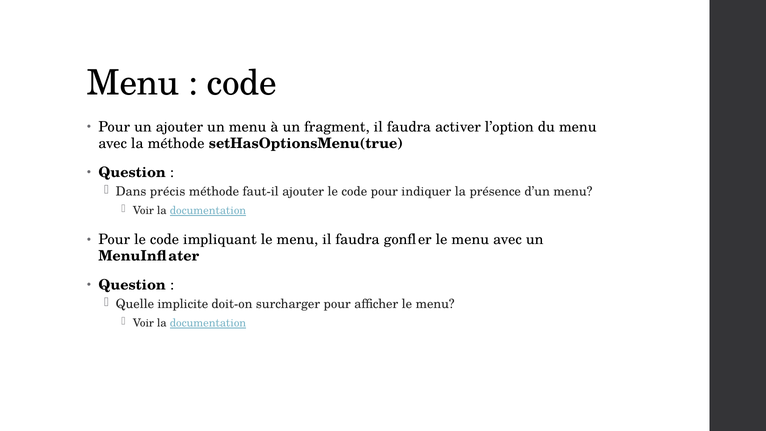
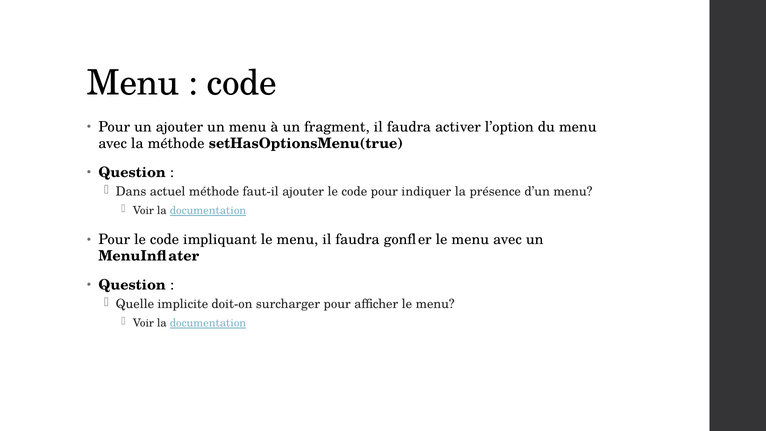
précis: précis -> actuel
